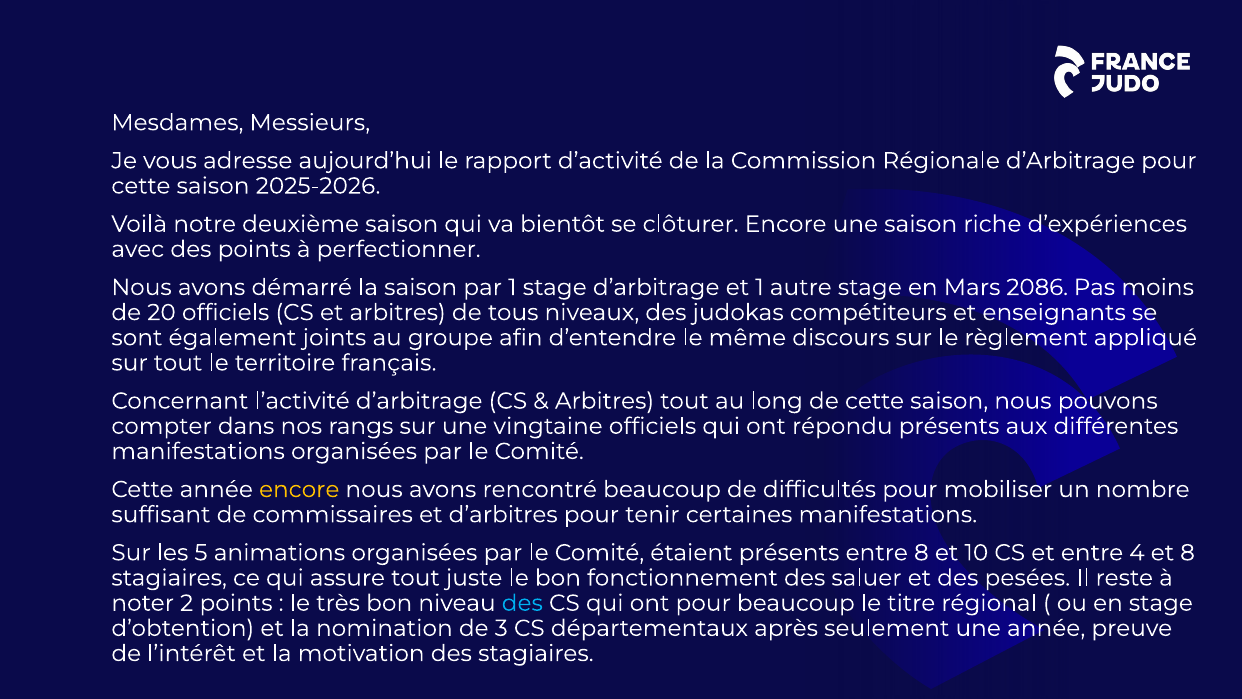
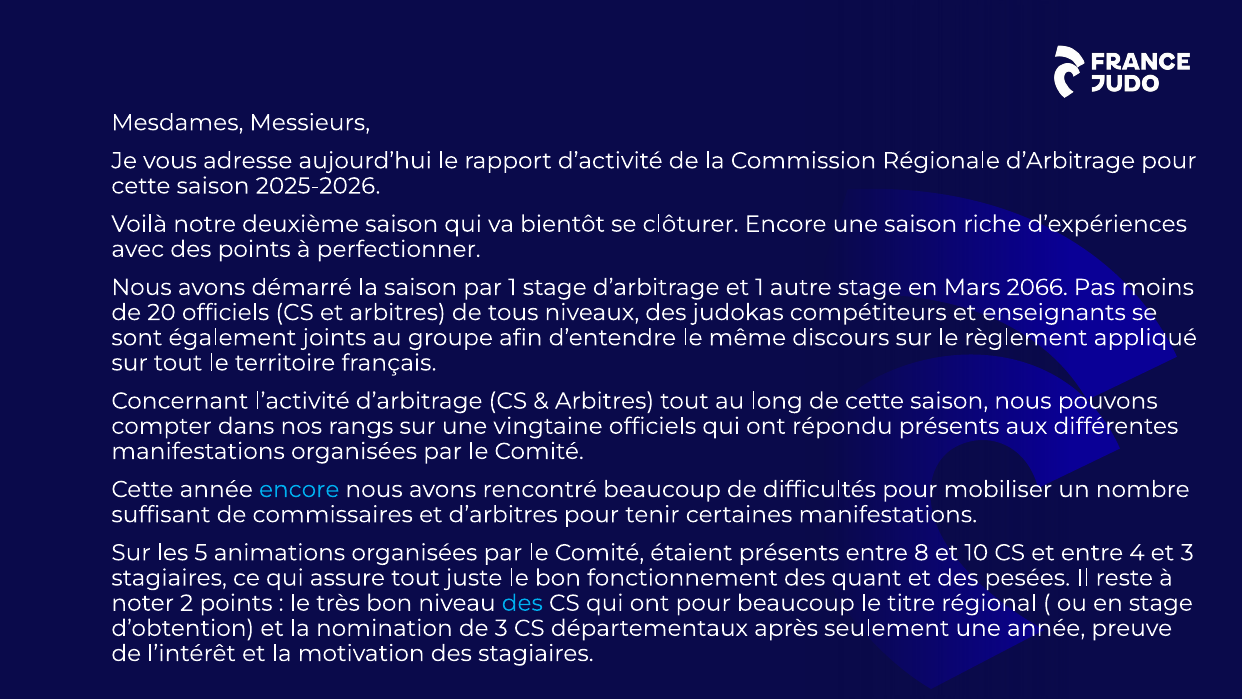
2086: 2086 -> 2066
encore at (299, 489) colour: yellow -> light blue
et 8: 8 -> 3
saluer: saluer -> quant
